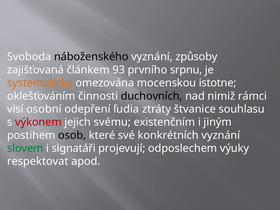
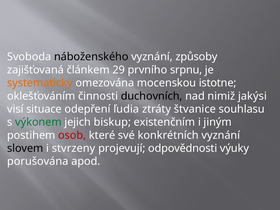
93: 93 -> 29
rámci: rámci -> jakýsi
osobní: osobní -> situace
výkonem colour: red -> green
svému: svému -> biskup
osob colour: black -> red
slovem colour: green -> black
signatáři: signatáři -> stvrzeny
odposlechem: odposlechem -> odpovědnosti
respektovat: respektovat -> porušována
